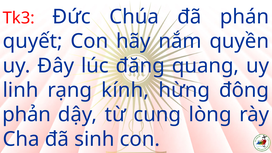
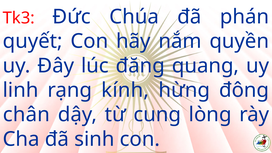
phản: phản -> chân
